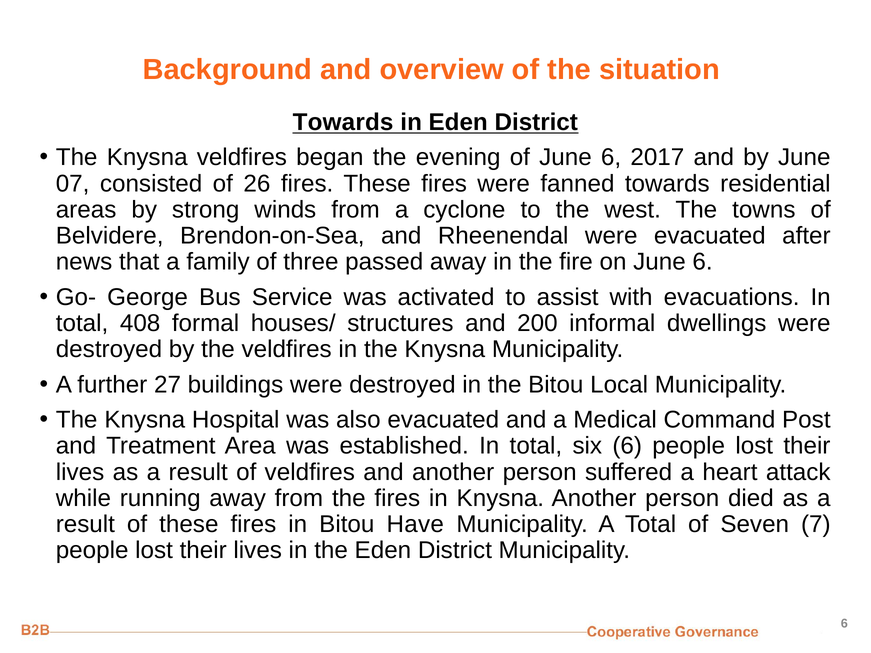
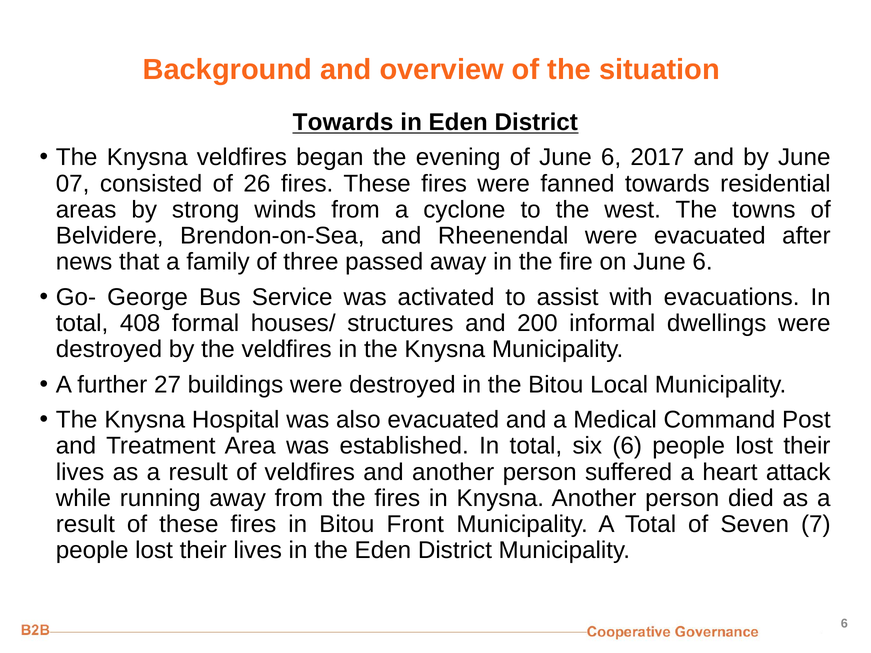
Have: Have -> Front
